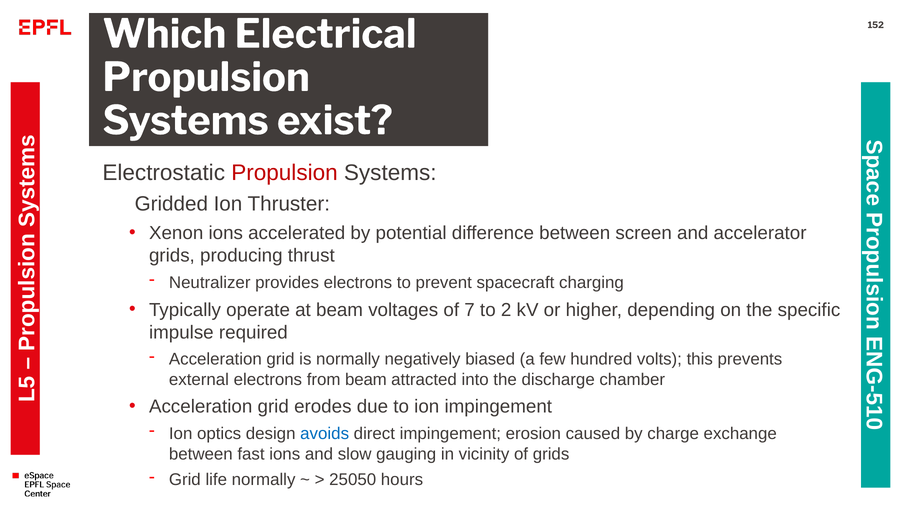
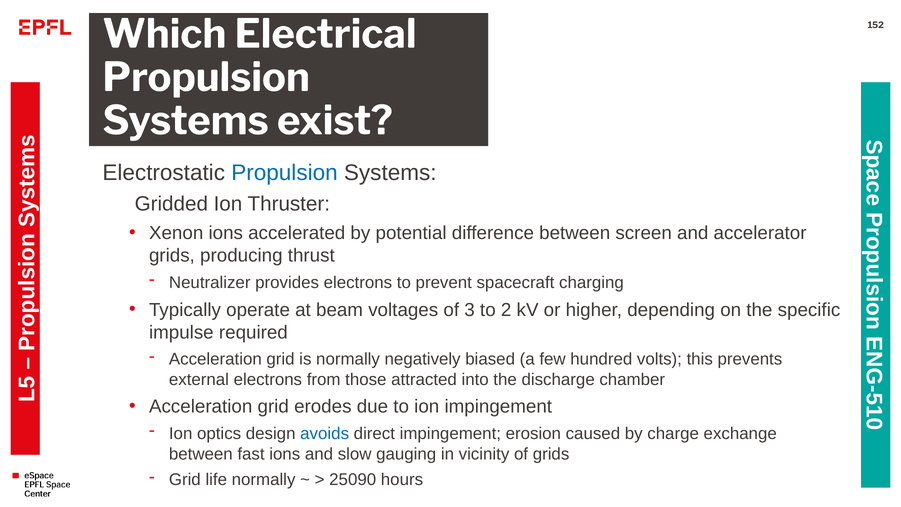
Propulsion at (284, 173) colour: red -> blue
7: 7 -> 3
from beam: beam -> those
25050: 25050 -> 25090
